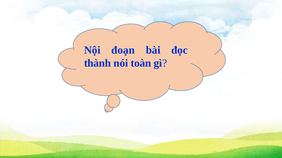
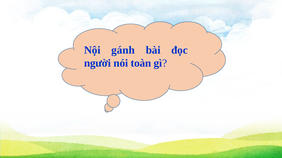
đoạn: đoạn -> gánh
thành: thành -> người
